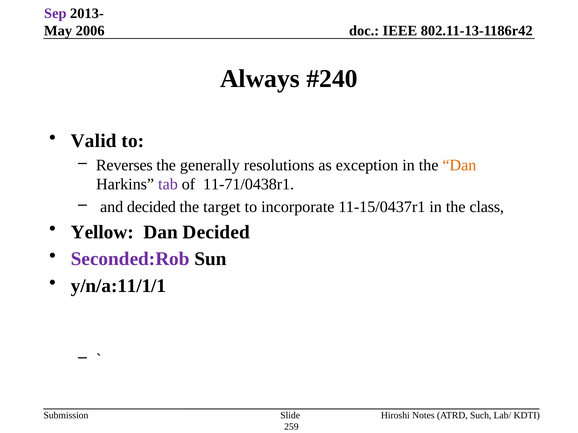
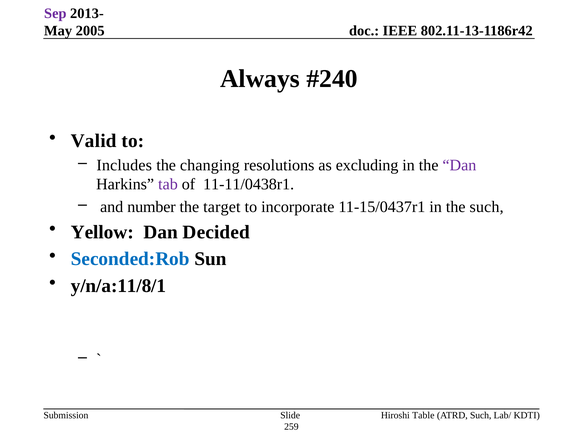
2006: 2006 -> 2005
Reverses: Reverses -> Includes
generally: generally -> changing
exception: exception -> excluding
Dan at (459, 165) colour: orange -> purple
11-71/0438r1: 11-71/0438r1 -> 11-11/0438r1
and decided: decided -> number
the class: class -> such
Seconded:Rob colour: purple -> blue
y/n/a:11/1/1: y/n/a:11/1/1 -> y/n/a:11/8/1
Notes: Notes -> Table
